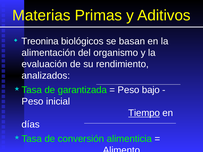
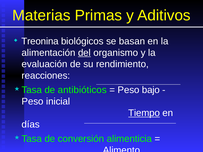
del underline: none -> present
analizados: analizados -> reacciones
garantizada: garantizada -> antibióticos
